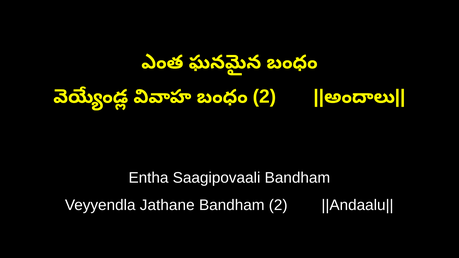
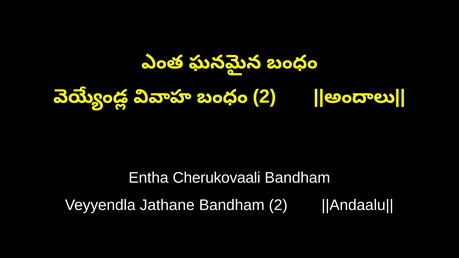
Saagipovaali: Saagipovaali -> Cherukovaali
